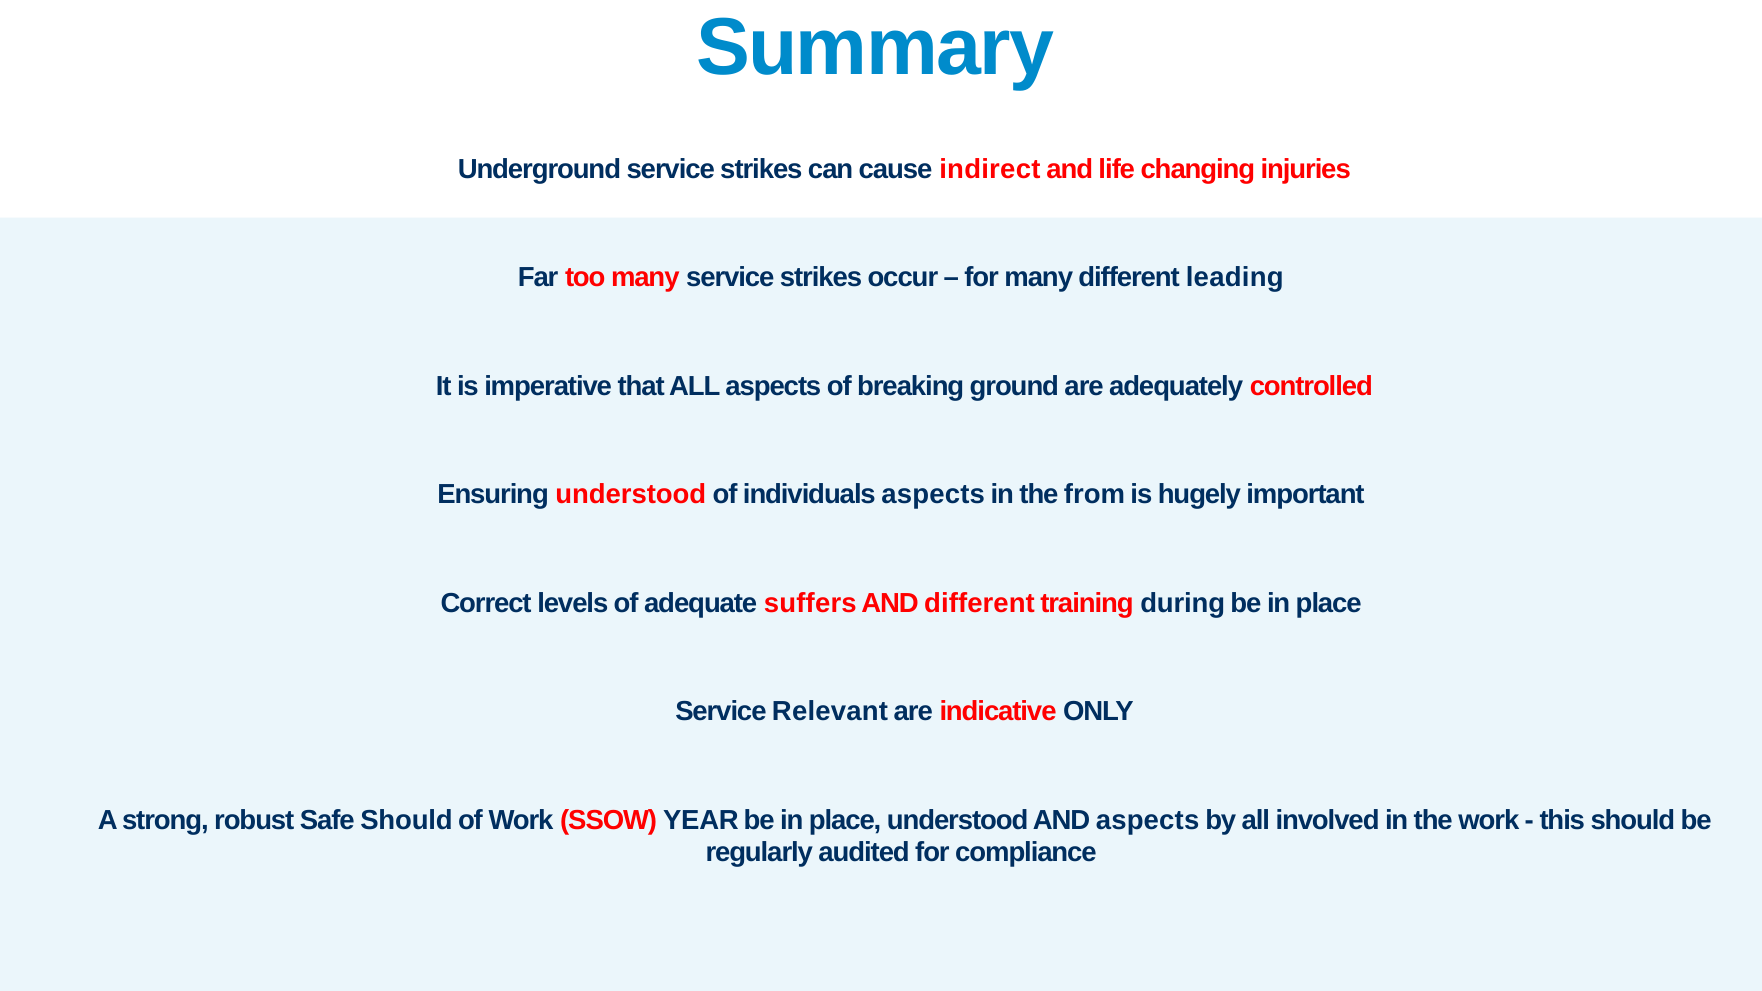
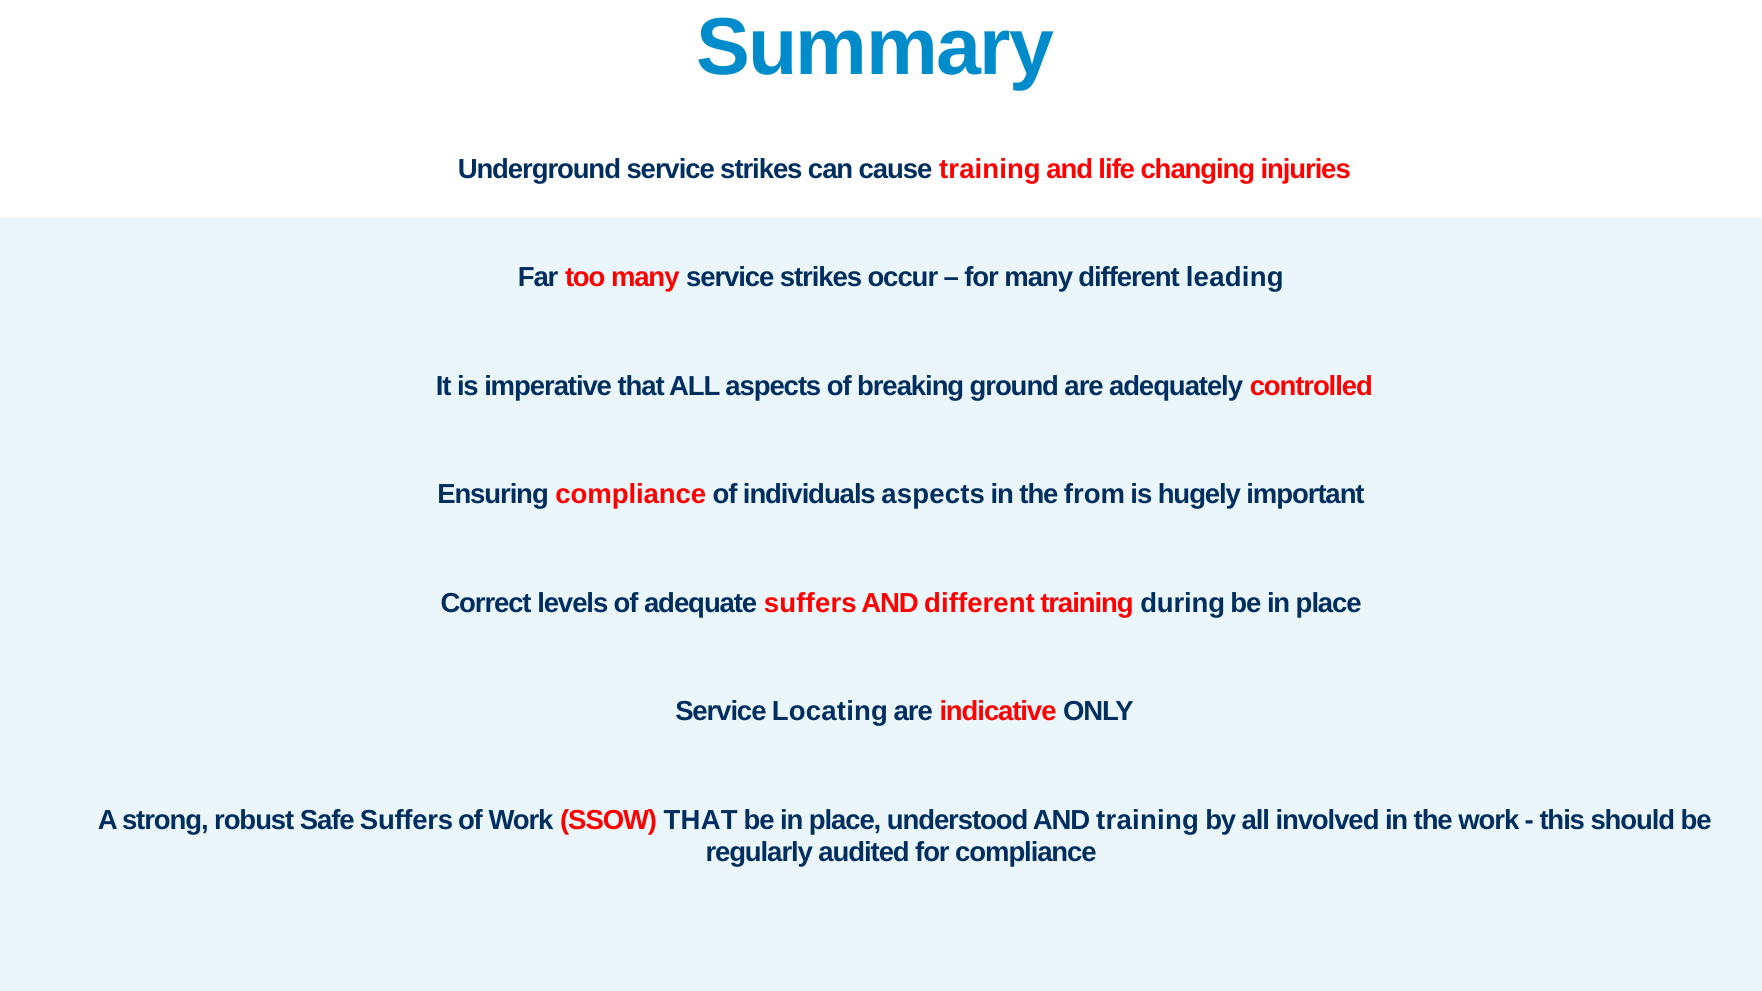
cause indirect: indirect -> training
Ensuring understood: understood -> compliance
Relevant: Relevant -> Locating
Safe Should: Should -> Suffers
SSOW YEAR: YEAR -> THAT
AND aspects: aspects -> training
